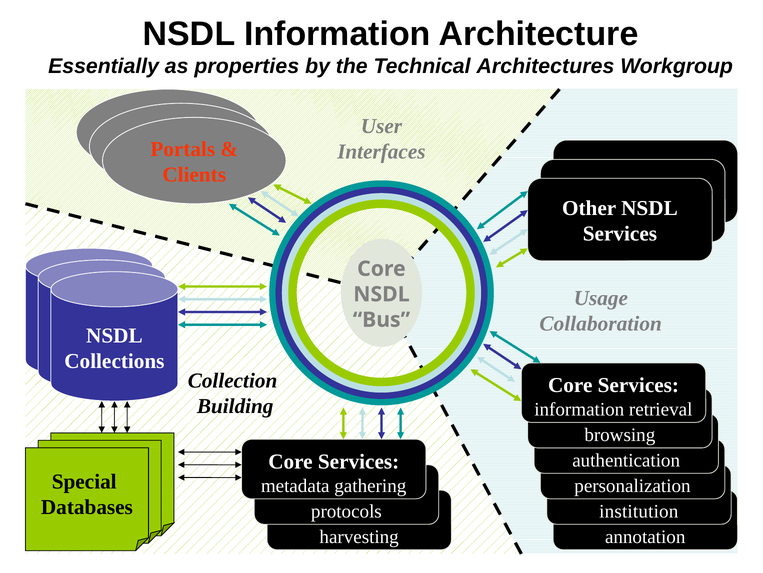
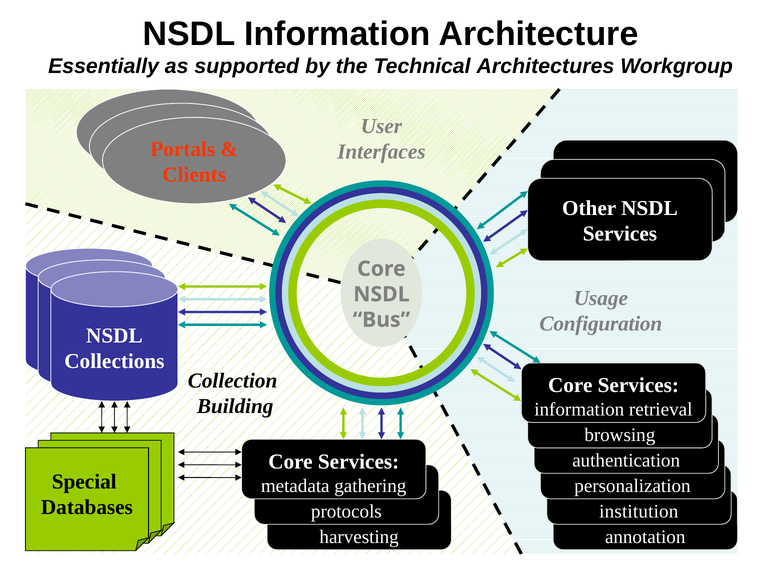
properties: properties -> supported
Collaboration: Collaboration -> Configuration
